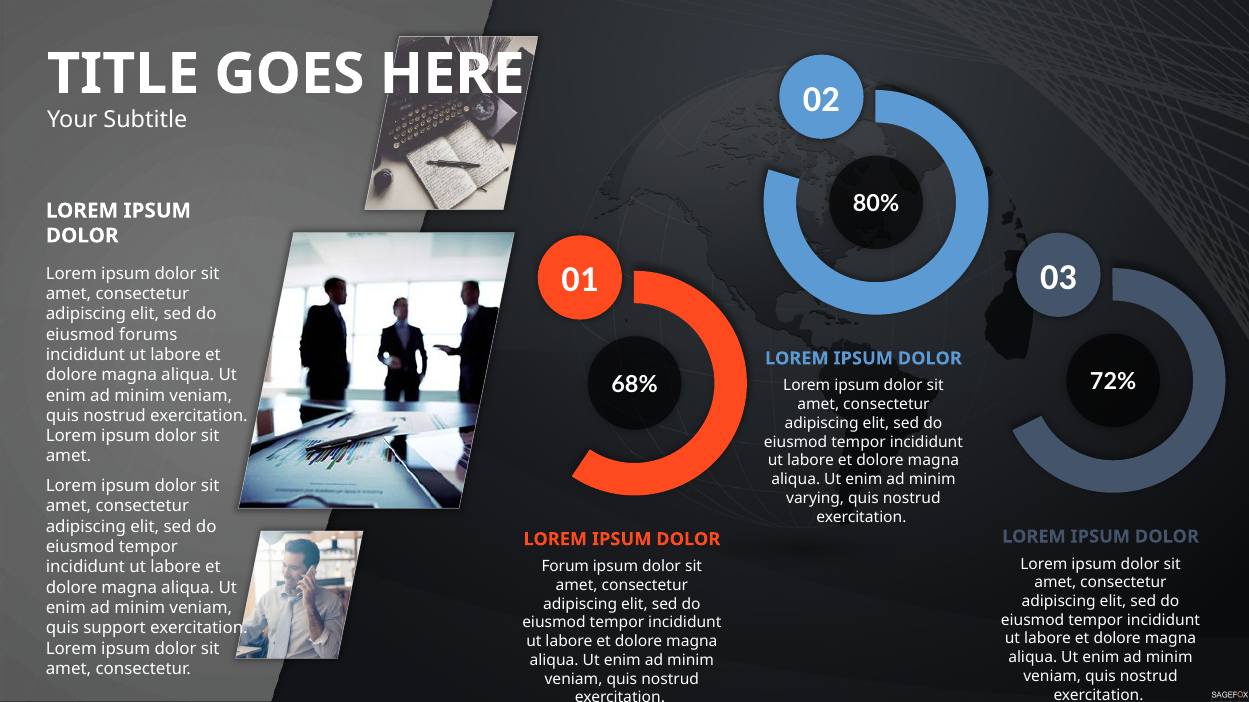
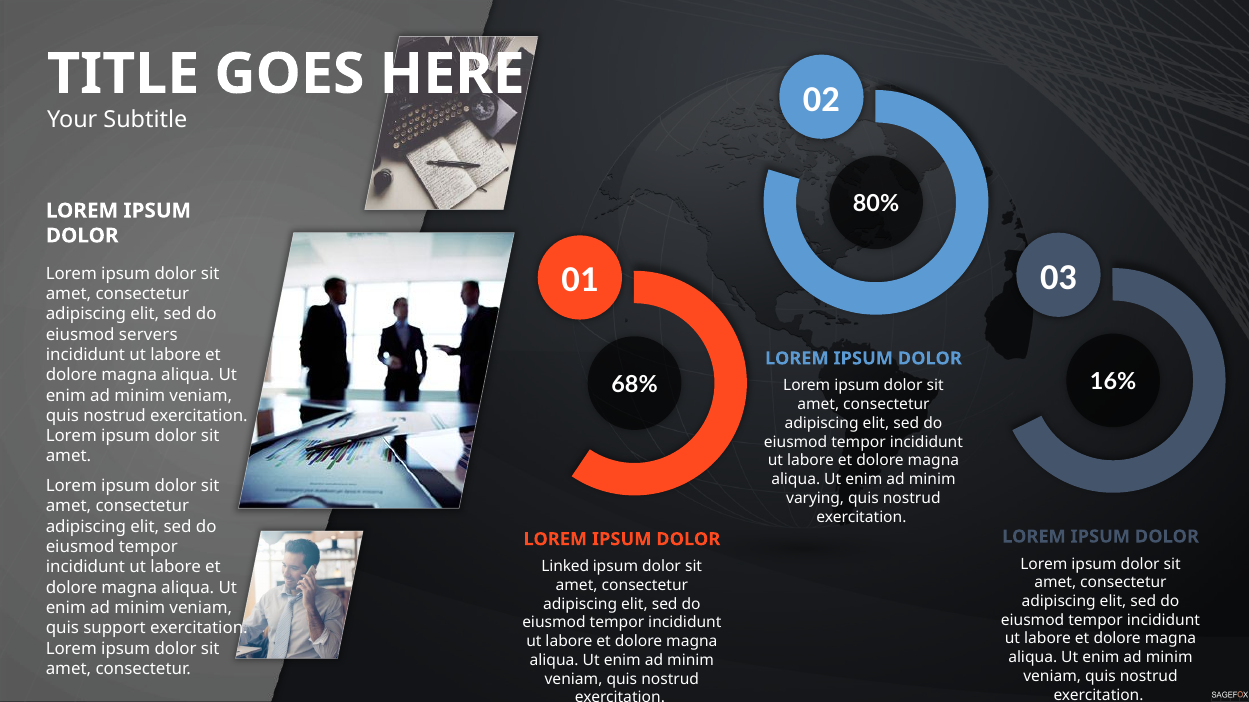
forums: forums -> servers
72%: 72% -> 16%
Forum: Forum -> Linked
